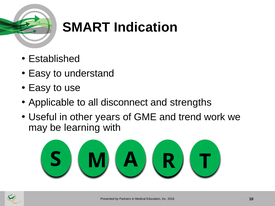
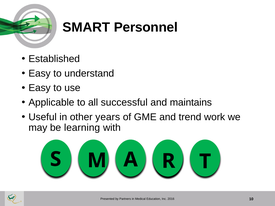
Indication: Indication -> Personnel
disconnect: disconnect -> successful
strengths: strengths -> maintains
